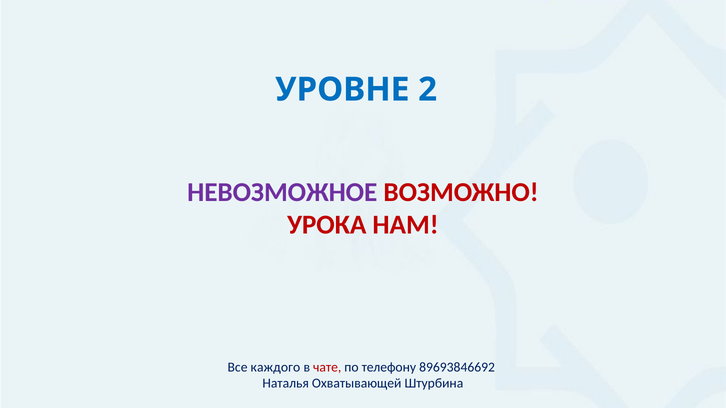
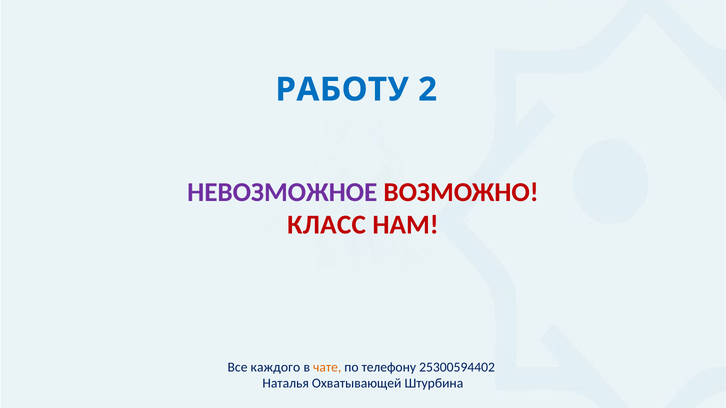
УРОВНЕ: УРОВНЕ -> РАБОТУ
УРОКА: УРОКА -> КЛАСС
чате colour: red -> orange
89693846692: 89693846692 -> 25300594402
